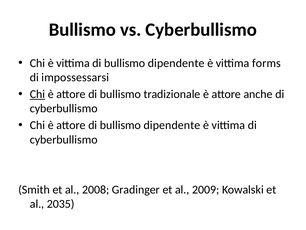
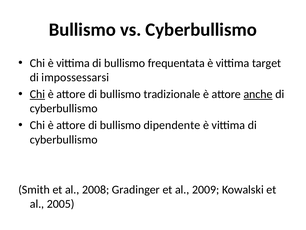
vittima di bullismo dipendente: dipendente -> frequentata
forms: forms -> target
anche underline: none -> present
2035: 2035 -> 2005
